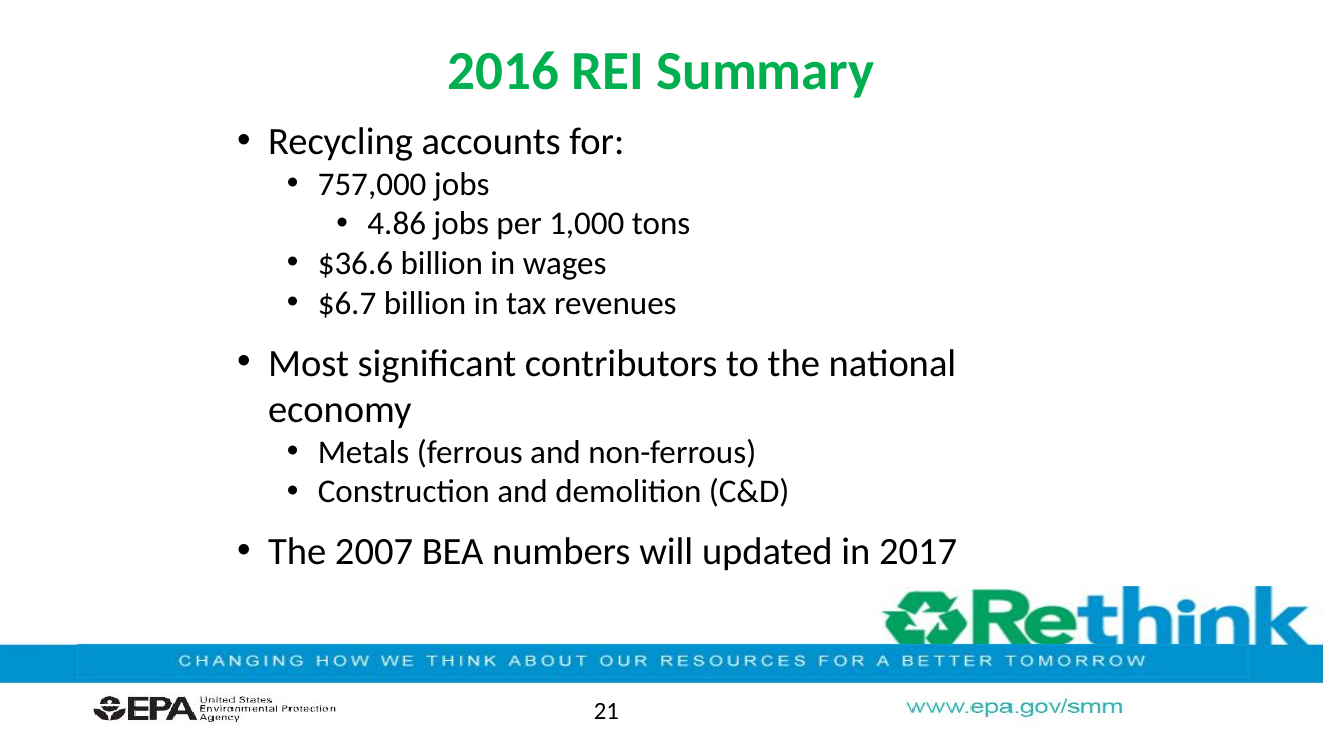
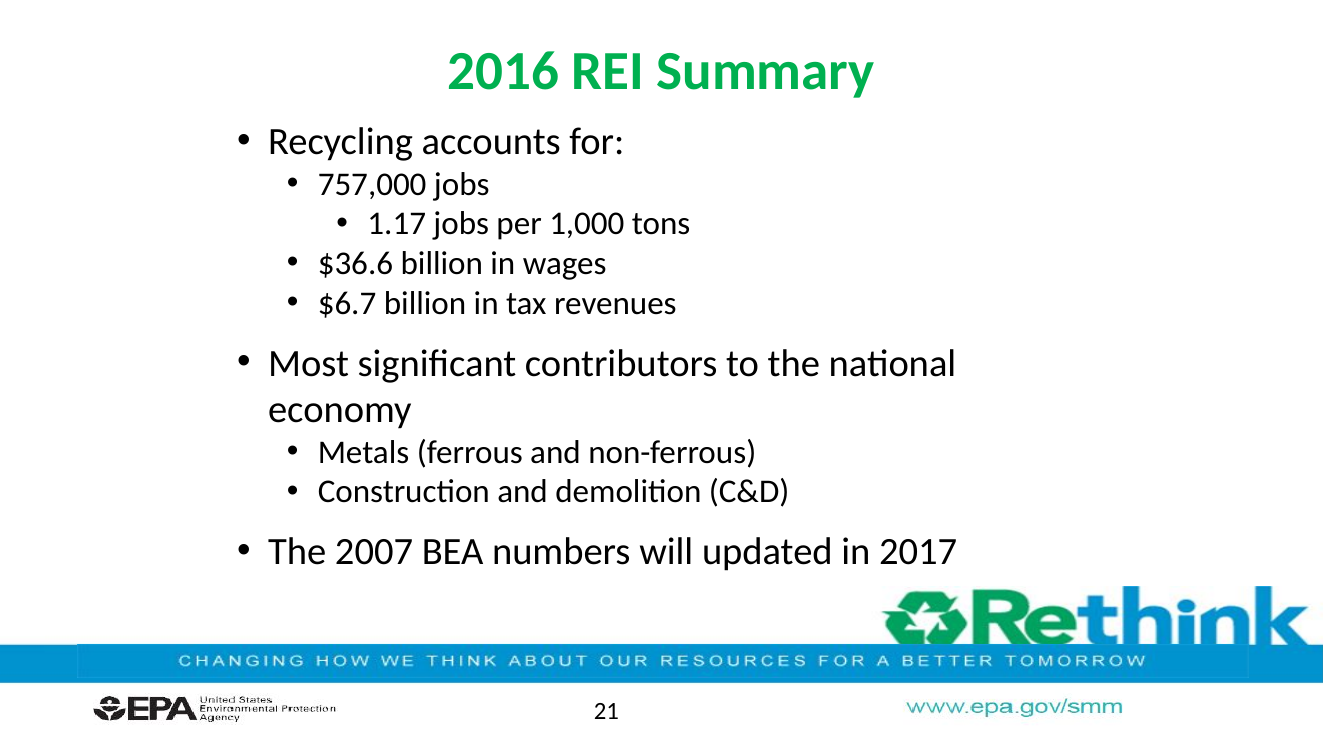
4.86: 4.86 -> 1.17
